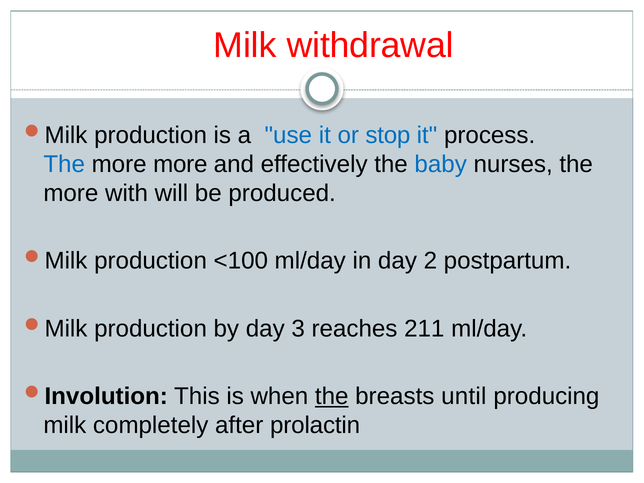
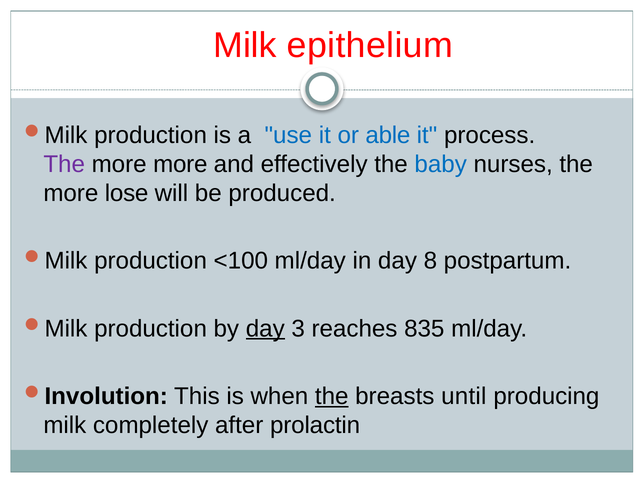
withdrawal: withdrawal -> epithelium
stop: stop -> able
The at (64, 164) colour: blue -> purple
with: with -> lose
2: 2 -> 8
day at (265, 329) underline: none -> present
211: 211 -> 835
